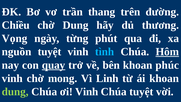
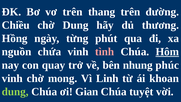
vơ trần: trần -> trên
Vọng: Vọng -> Hồng
nguồn tuyệt: tuyệt -> chứa
tình colour: light blue -> pink
quay underline: present -> none
bên khoan: khoan -> nhung
ơi Vinh: Vinh -> Gian
